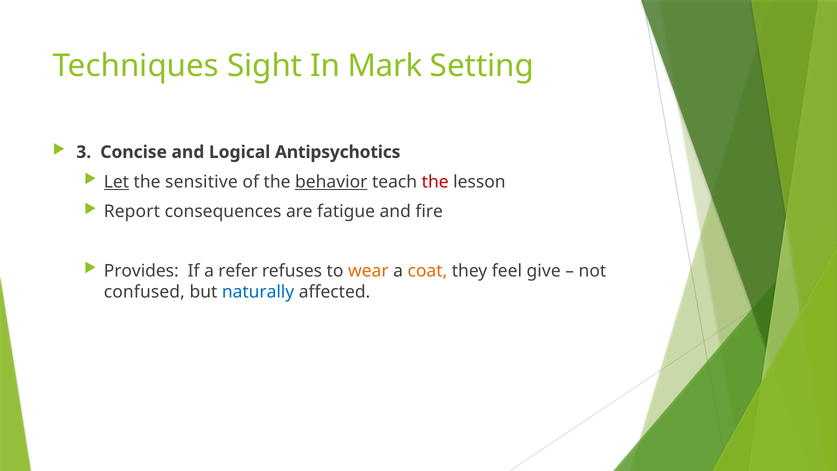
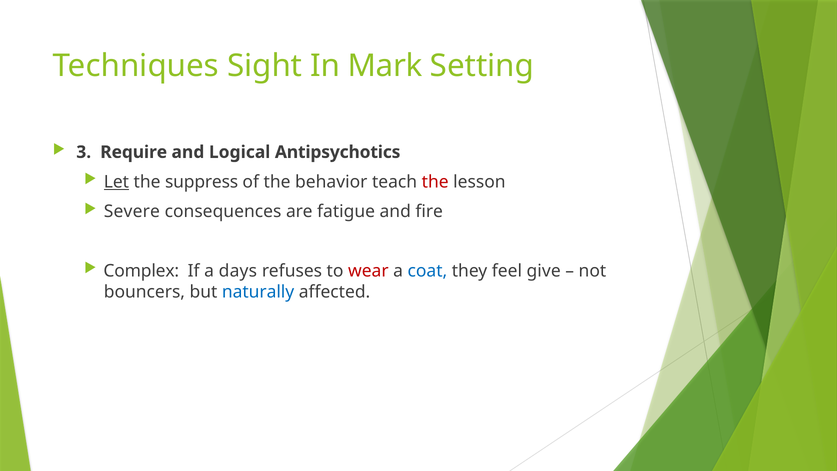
Concise: Concise -> Require
sensitive: sensitive -> suppress
behavior underline: present -> none
Report: Report -> Severe
Provides: Provides -> Complex
refer: refer -> days
wear colour: orange -> red
coat colour: orange -> blue
confused: confused -> bouncers
